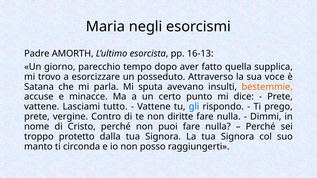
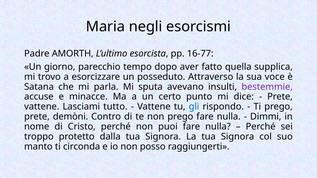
16-13: 16-13 -> 16-77
bestemmie colour: orange -> purple
vergine: vergine -> demòni
non diritte: diritte -> prego
